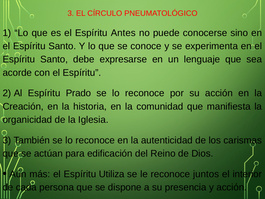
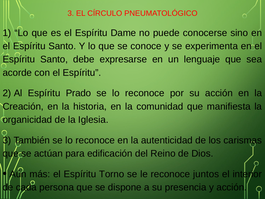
Antes: Antes -> Dame
Utiliza: Utiliza -> Torno
